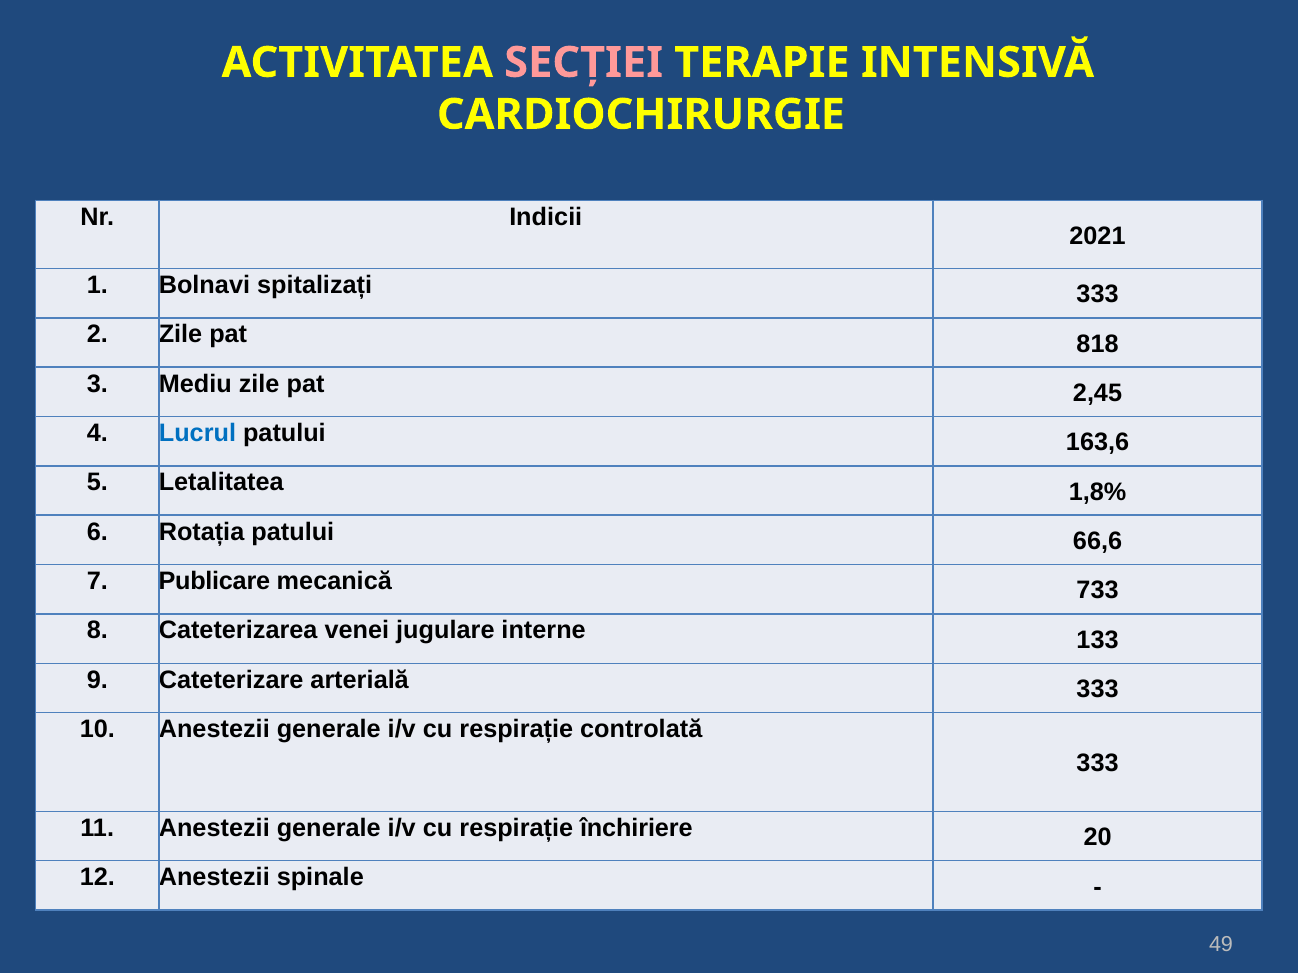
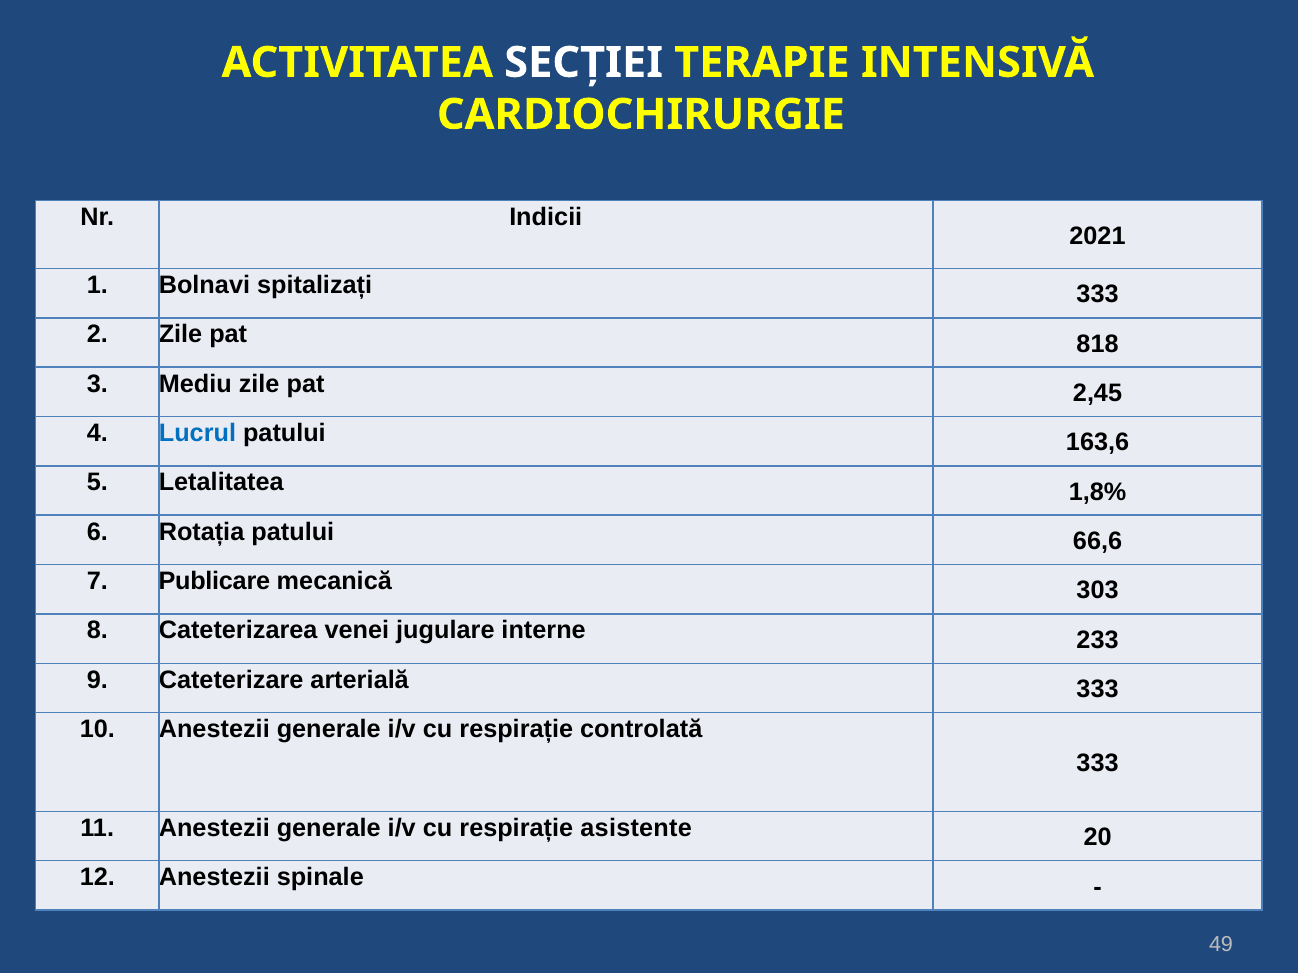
SECȚIEI colour: pink -> white
733: 733 -> 303
133: 133 -> 233
închiriere: închiriere -> asistente
